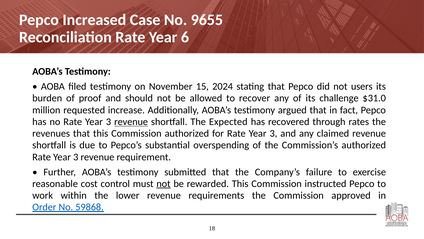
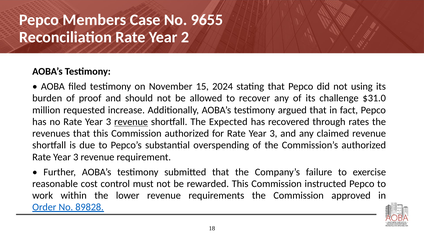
Increased: Increased -> Members
6: 6 -> 2
users: users -> using
not at (164, 183) underline: present -> none
59868: 59868 -> 89828
